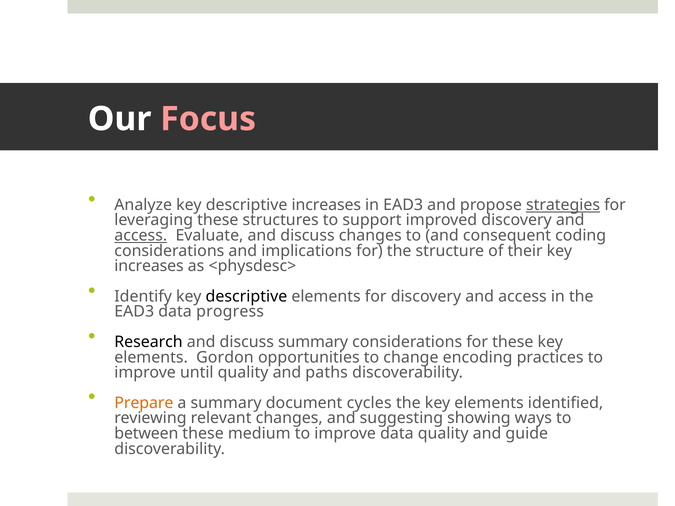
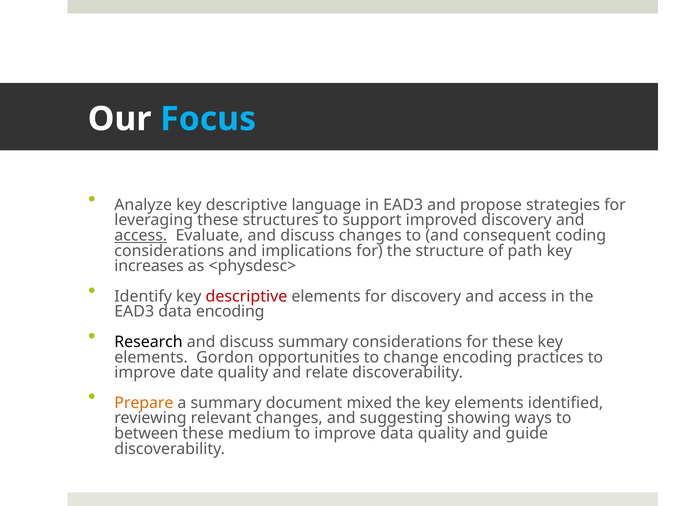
Focus colour: pink -> light blue
descriptive increases: increases -> language
strategies underline: present -> none
their: their -> path
descriptive at (246, 297) colour: black -> red
data progress: progress -> encoding
until: until -> date
paths: paths -> relate
cycles: cycles -> mixed
